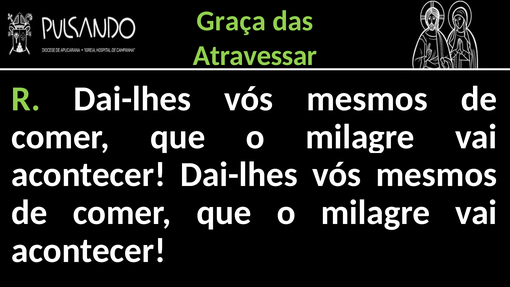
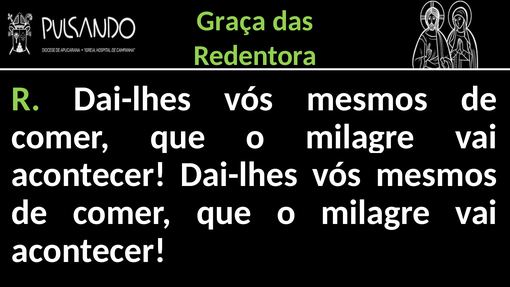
Atravessar: Atravessar -> Redentora
